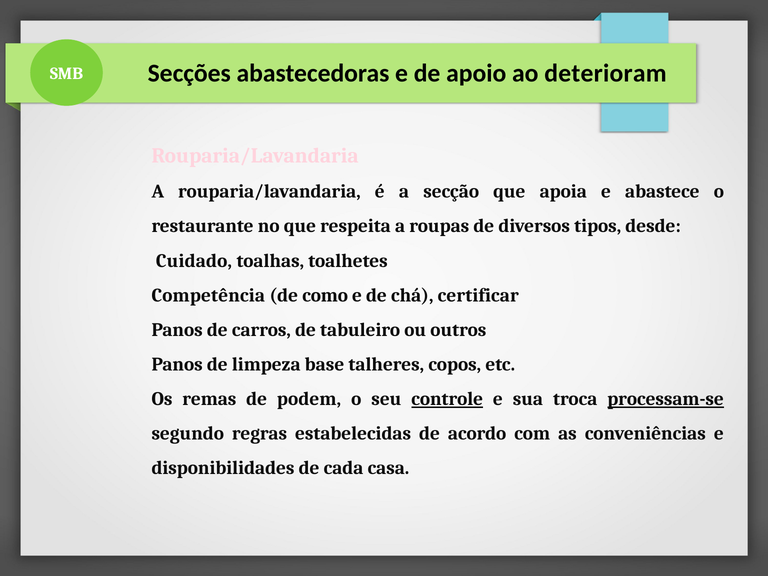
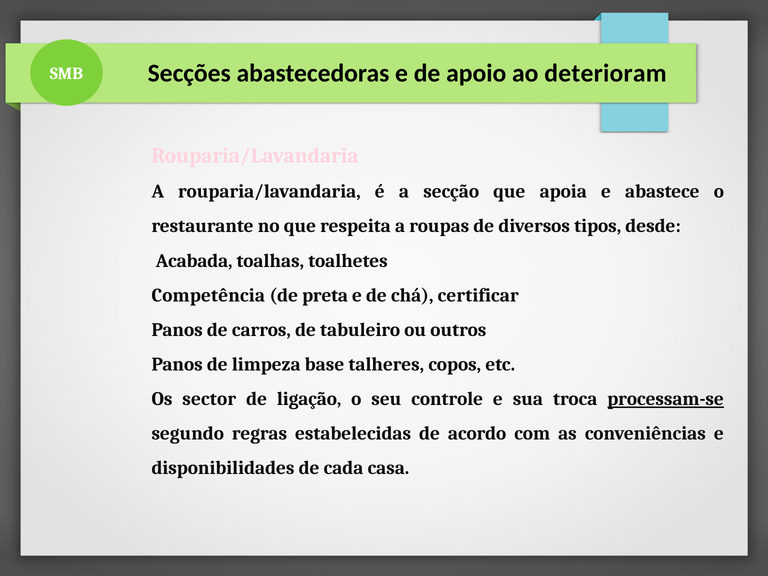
Cuidado: Cuidado -> Acabada
como: como -> preta
remas: remas -> sector
podem: podem -> ligação
controle underline: present -> none
